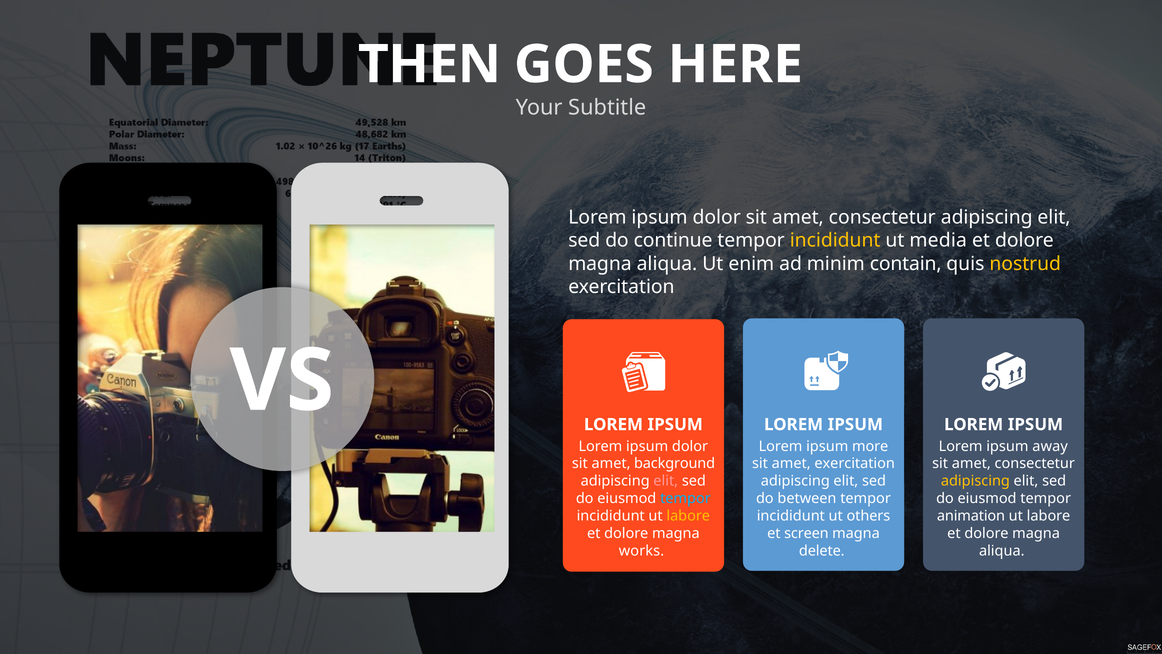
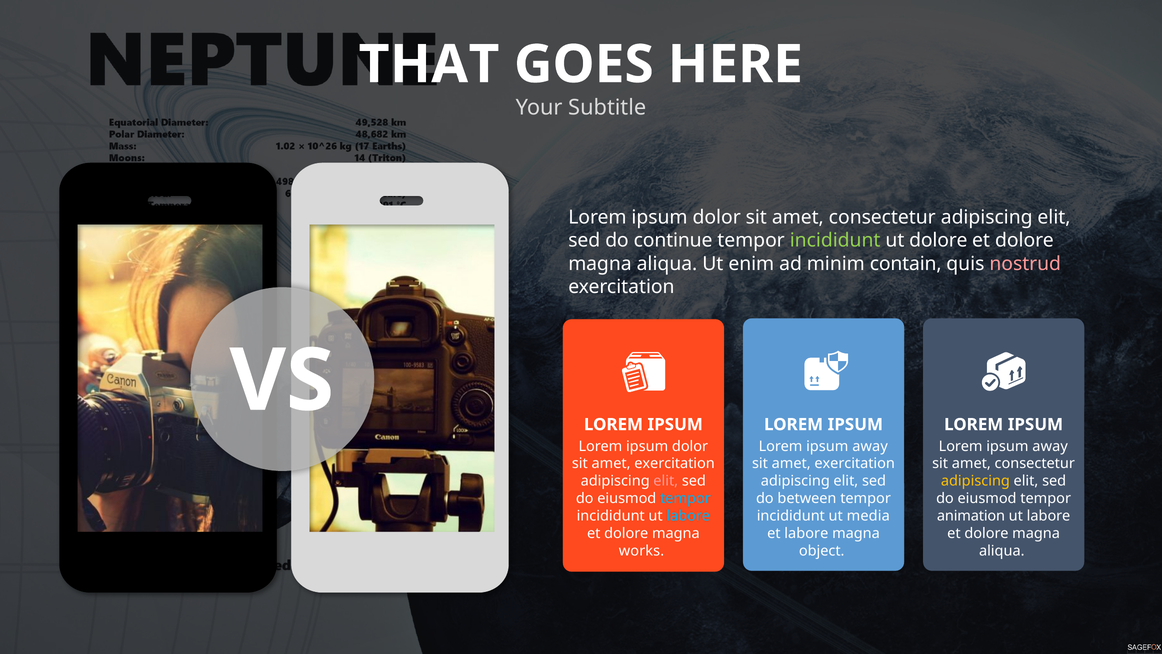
THEN: THEN -> THAT
incididunt at (835, 240) colour: yellow -> light green
ut media: media -> dolore
nostrud colour: yellow -> pink
more at (870, 446): more -> away
background at (675, 463): background -> exercitation
labore at (688, 516) colour: yellow -> light blue
others: others -> media
et screen: screen -> labore
delete: delete -> object
